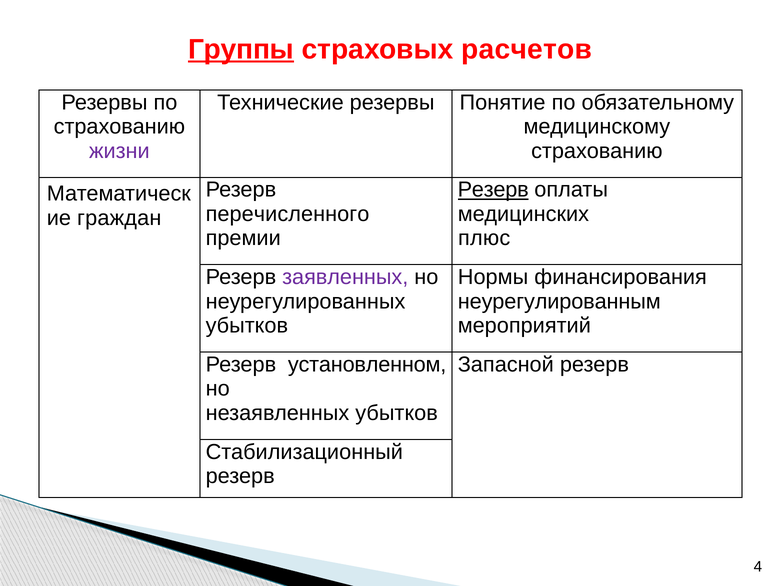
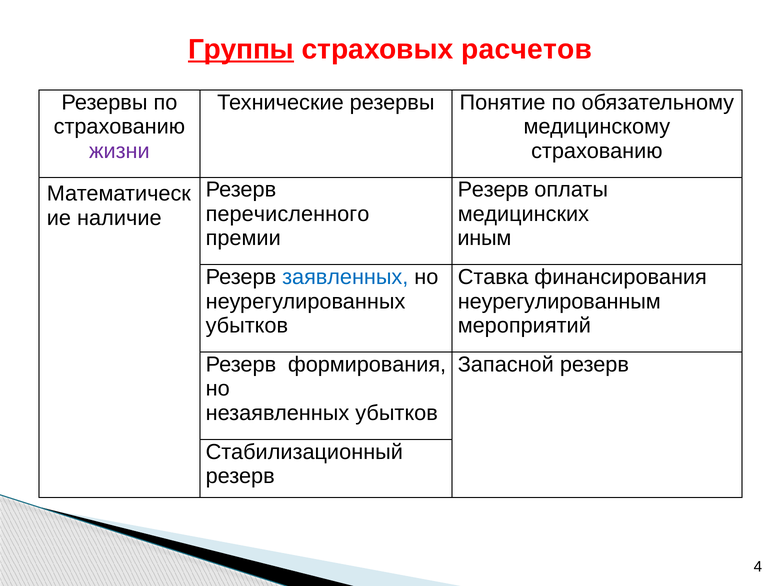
Резерв at (493, 190) underline: present -> none
граждан: граждан -> наличие
плюс: плюс -> иным
заявленных colour: purple -> blue
Нормы: Нормы -> Ставка
установленном: установленном -> формирования
